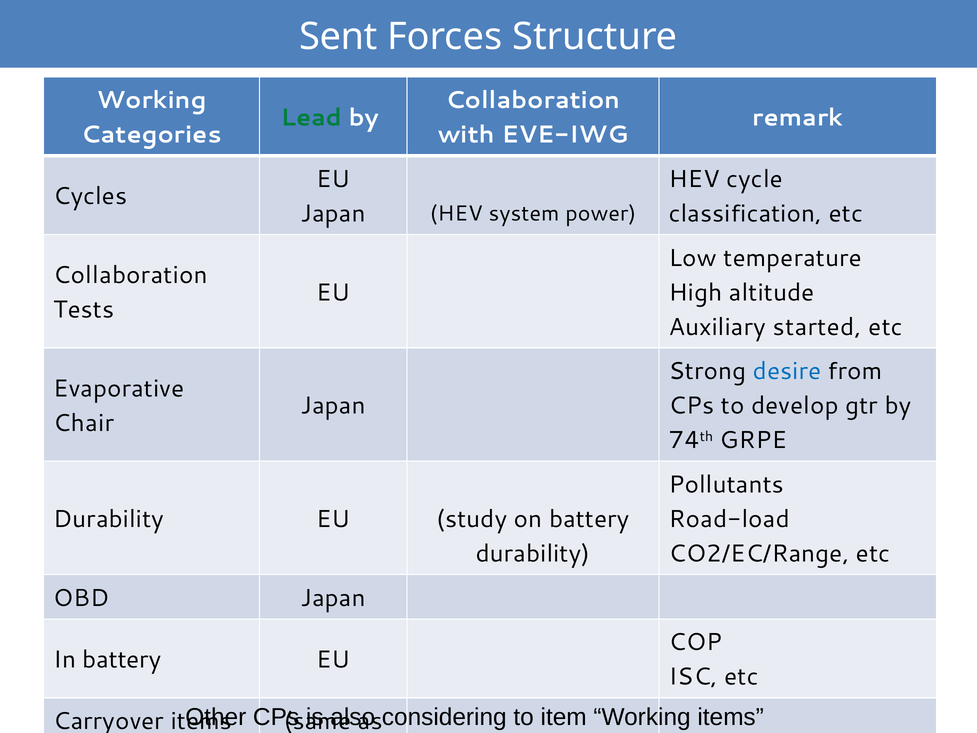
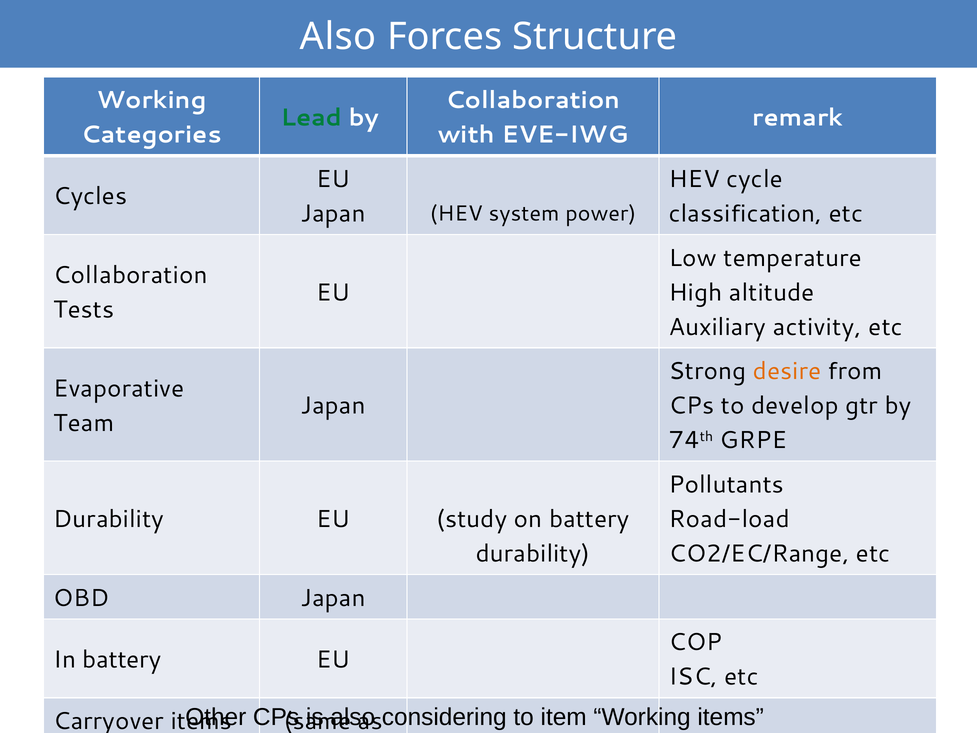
Sent at (339, 36): Sent -> Also
started: started -> activity
desire colour: blue -> orange
Chair: Chair -> Team
